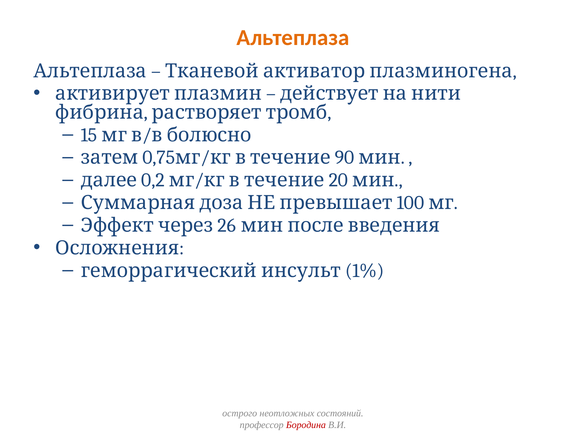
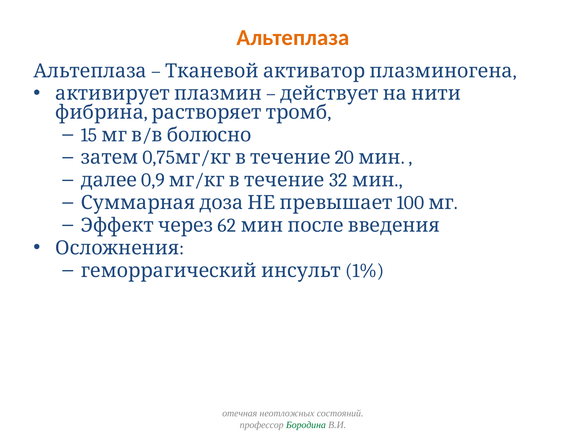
90: 90 -> 20
0,2: 0,2 -> 0,9
20: 20 -> 32
26: 26 -> 62
острого: острого -> отечная
Бородина colour: red -> green
